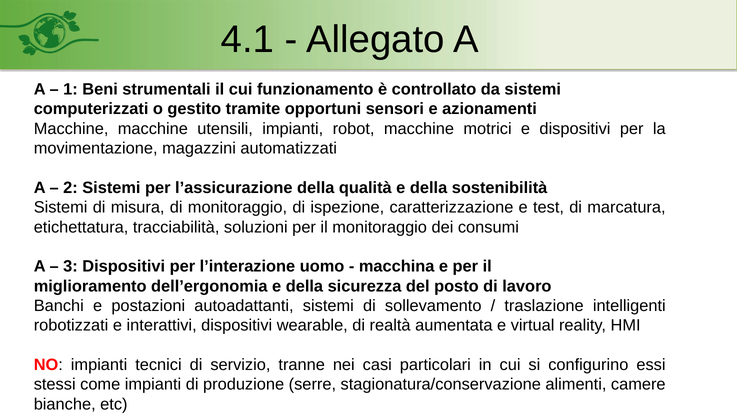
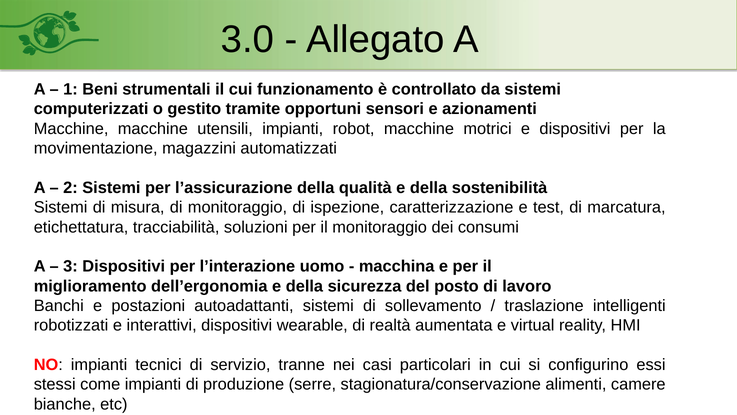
4.1: 4.1 -> 3.0
